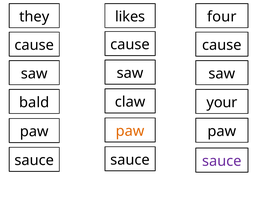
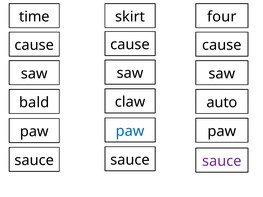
they: they -> time
likes: likes -> skirt
your: your -> auto
paw at (130, 131) colour: orange -> blue
